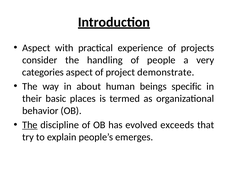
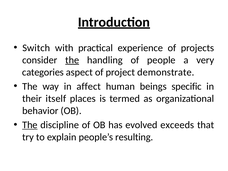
Aspect at (36, 48): Aspect -> Switch
the at (72, 60) underline: none -> present
about: about -> affect
basic: basic -> itself
emerges: emerges -> resulting
